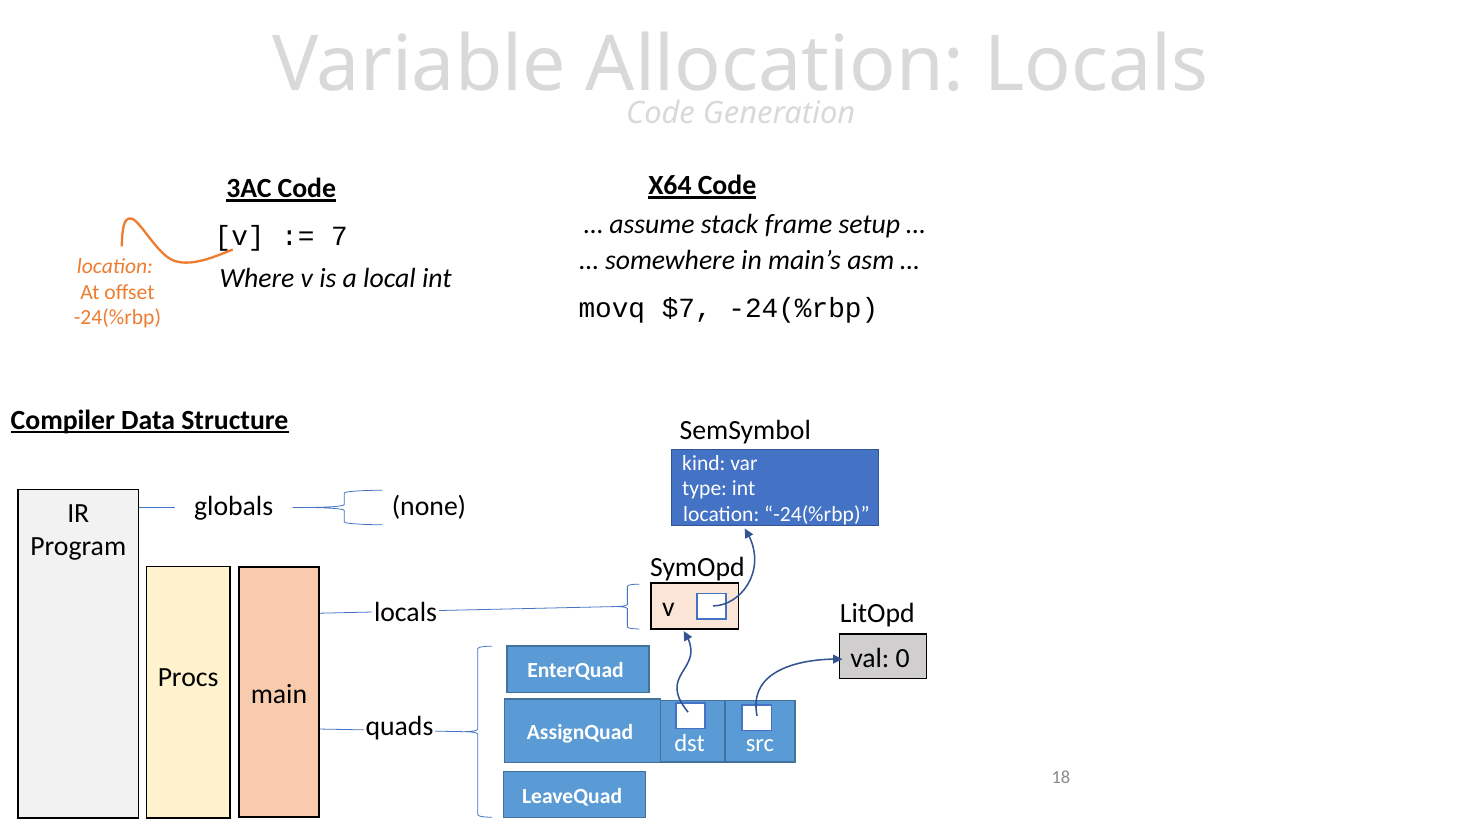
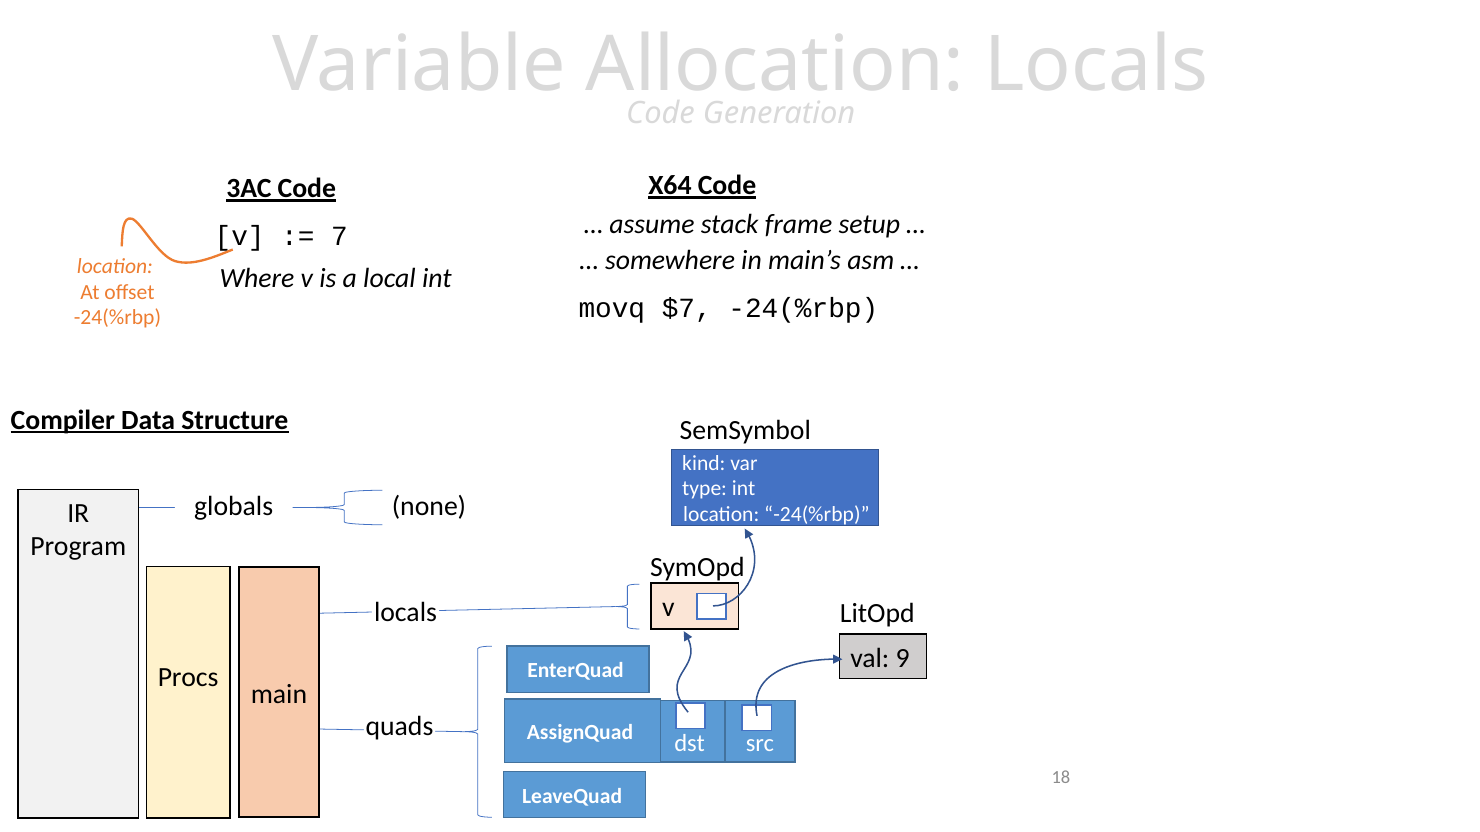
0: 0 -> 9
